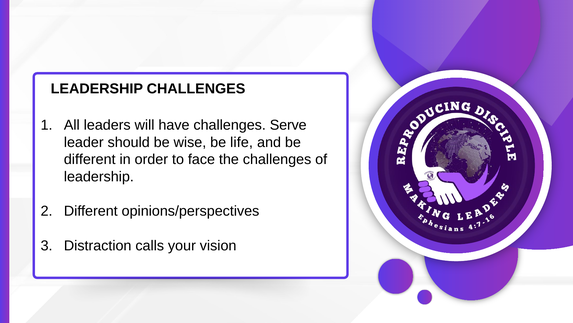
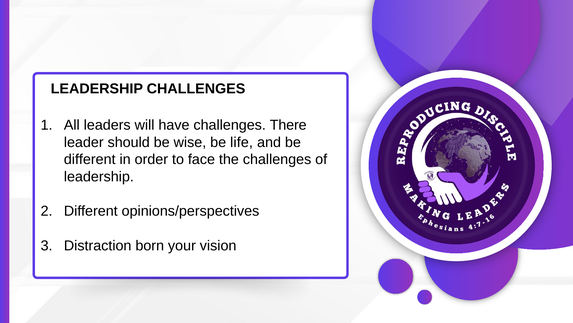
Serve: Serve -> There
calls: calls -> born
